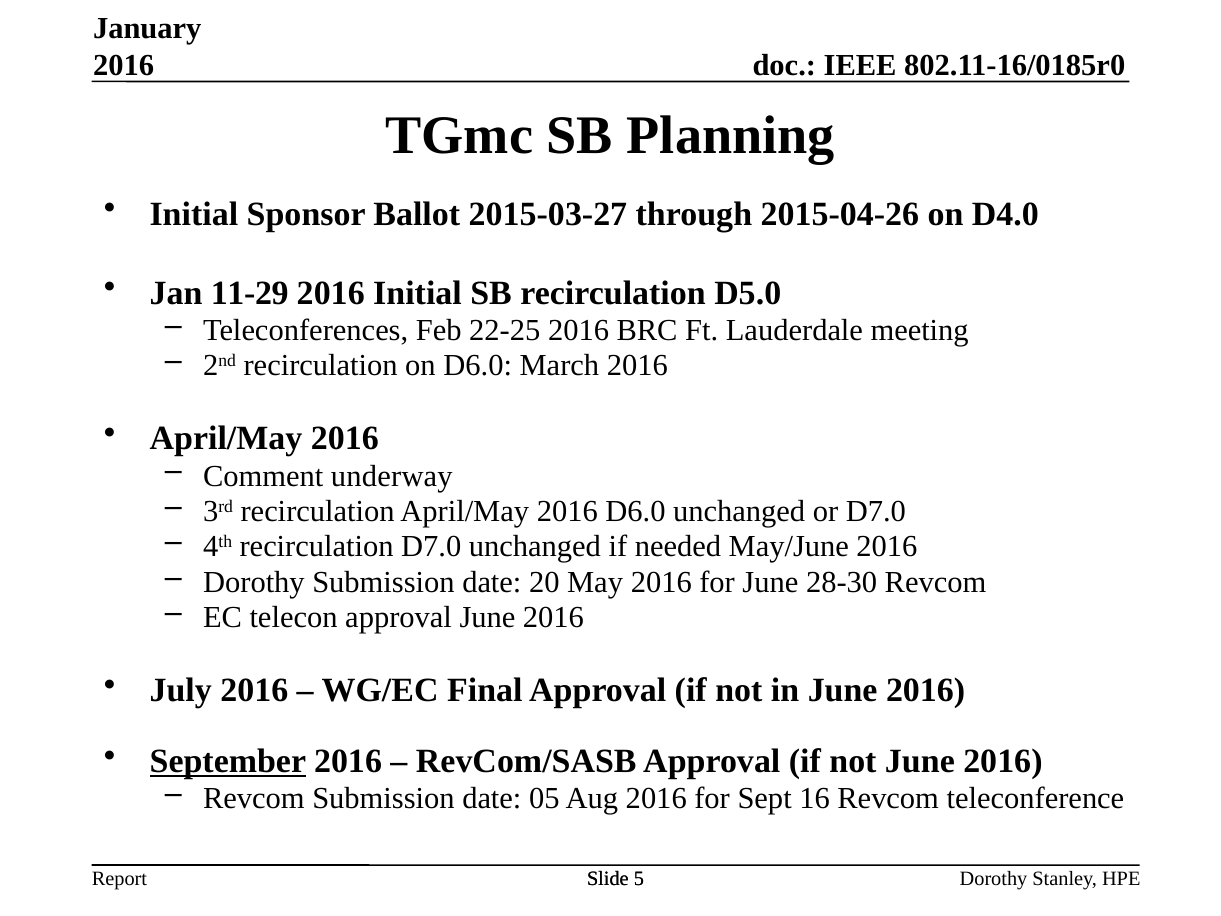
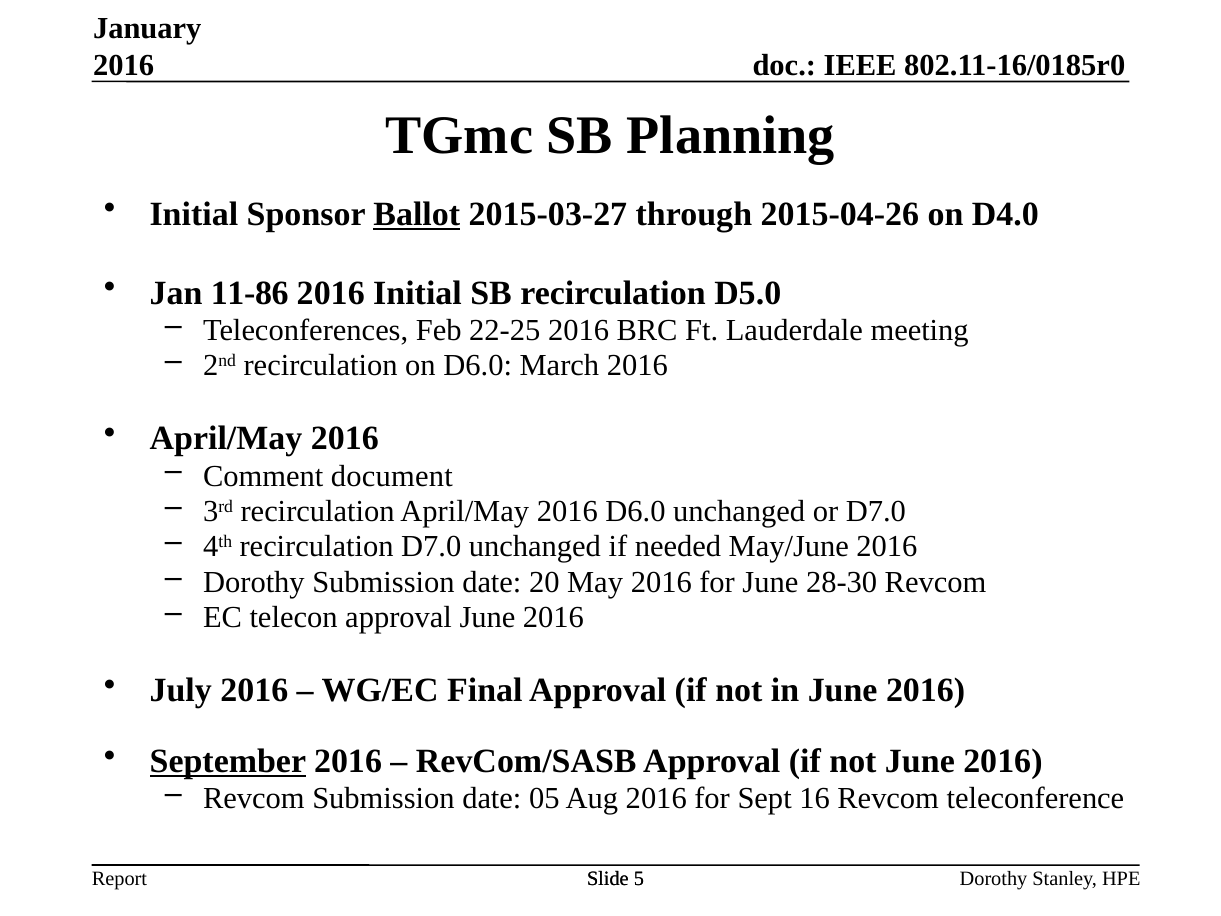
Ballot underline: none -> present
11-29: 11-29 -> 11-86
underway: underway -> document
